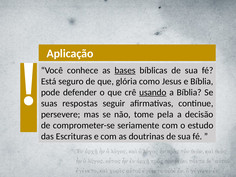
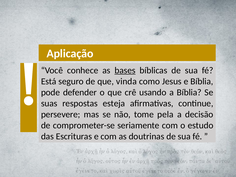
glória: glória -> vinda
usando underline: present -> none
seguir: seguir -> esteja
